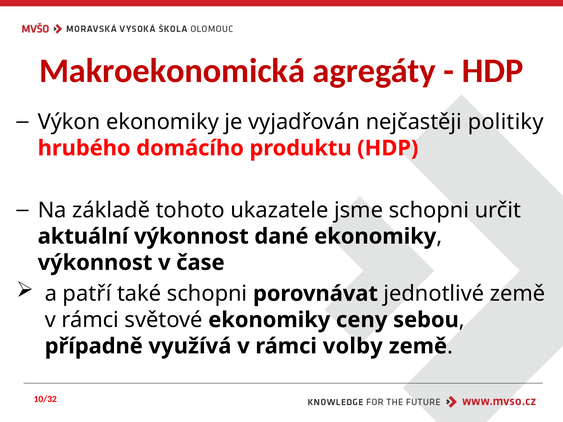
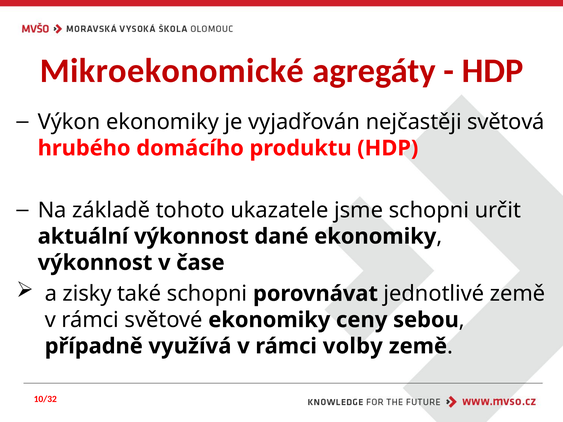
Makroekonomická: Makroekonomická -> Mikroekonomické
politiky: politiky -> světová
patří: patří -> zisky
